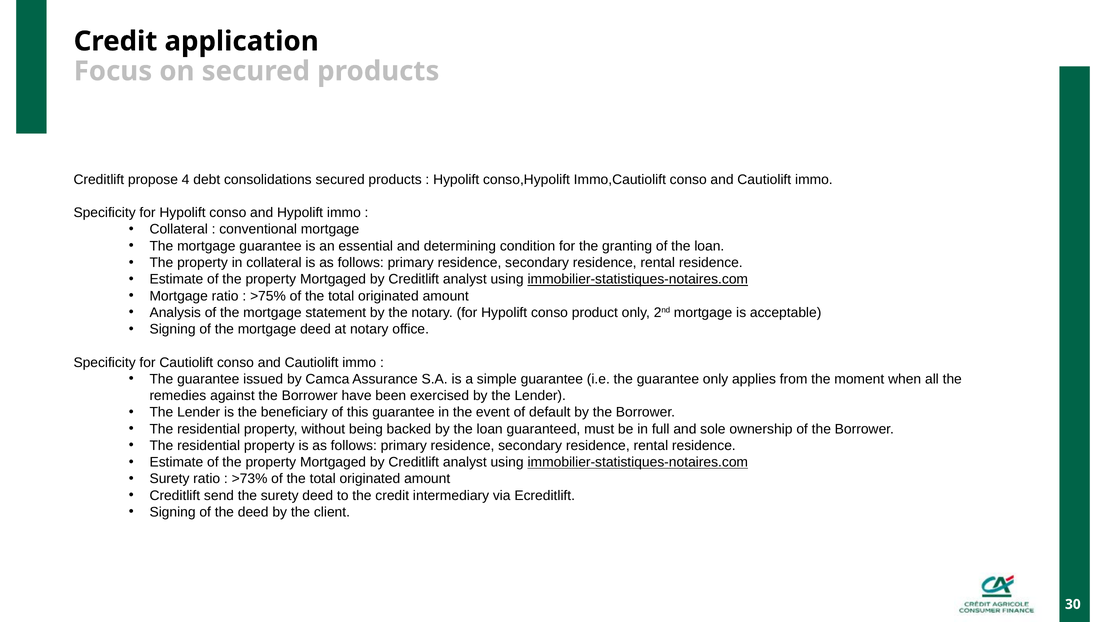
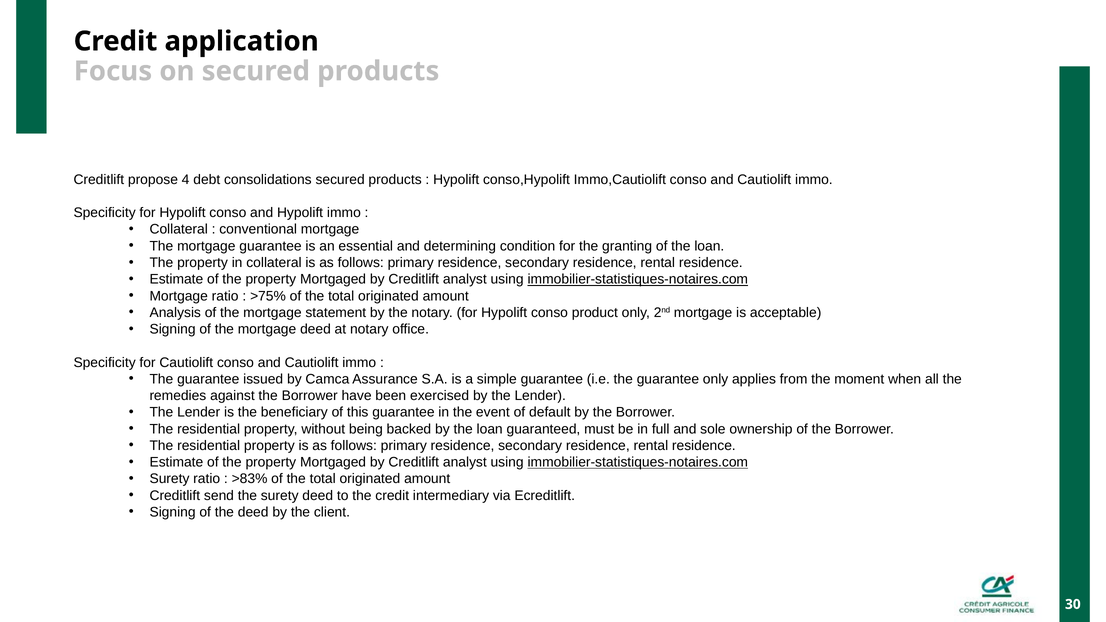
>73%: >73% -> >83%
